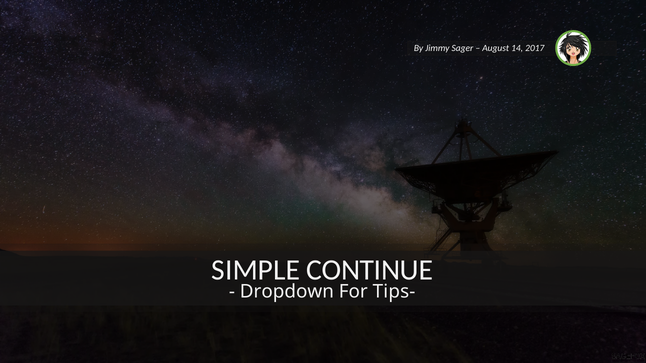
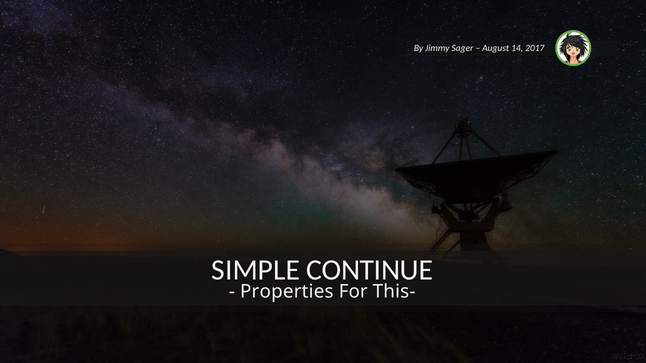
Dropdown: Dropdown -> Properties
Tips-: Tips- -> This-
